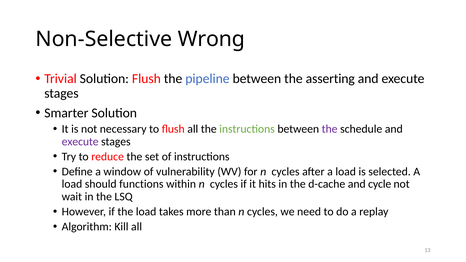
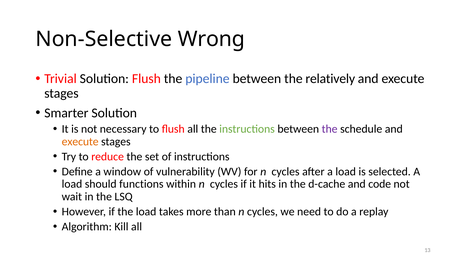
asserting: asserting -> relatively
execute at (80, 142) colour: purple -> orange
cycle: cycle -> code
